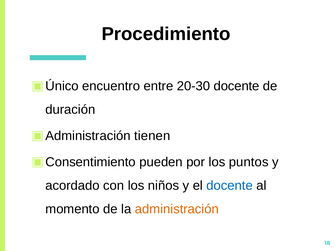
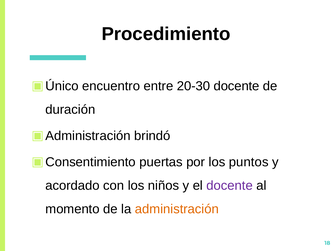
tienen: tienen -> brindó
pueden: pueden -> puertas
docente at (230, 186) colour: blue -> purple
